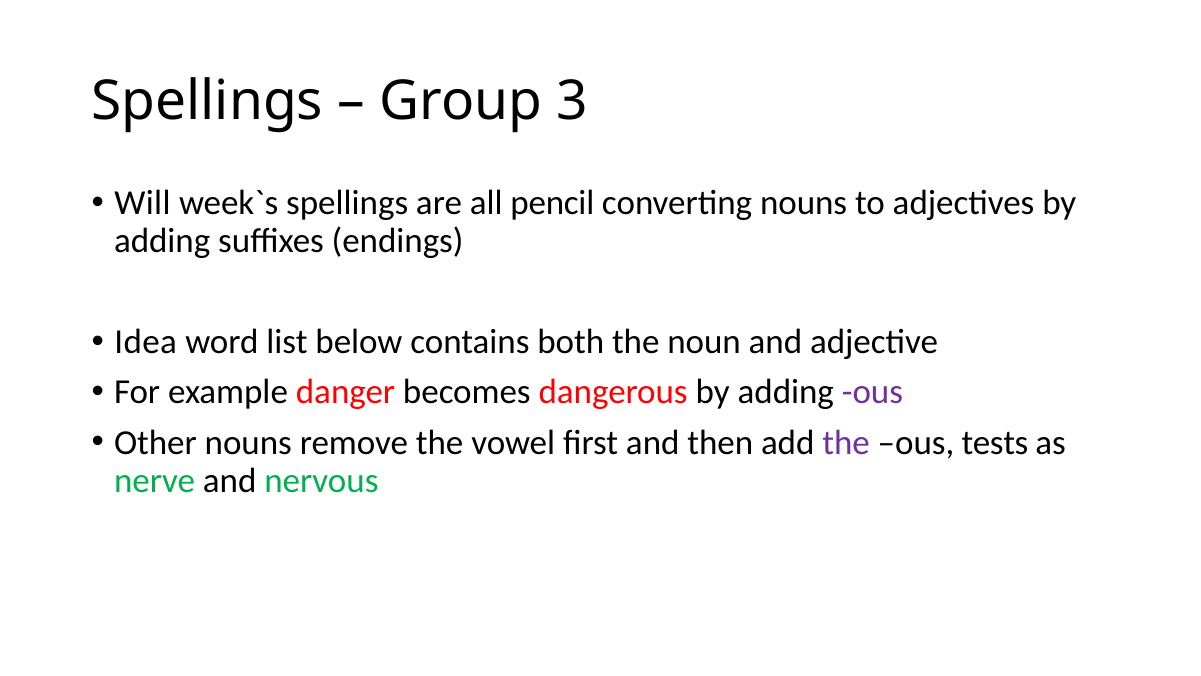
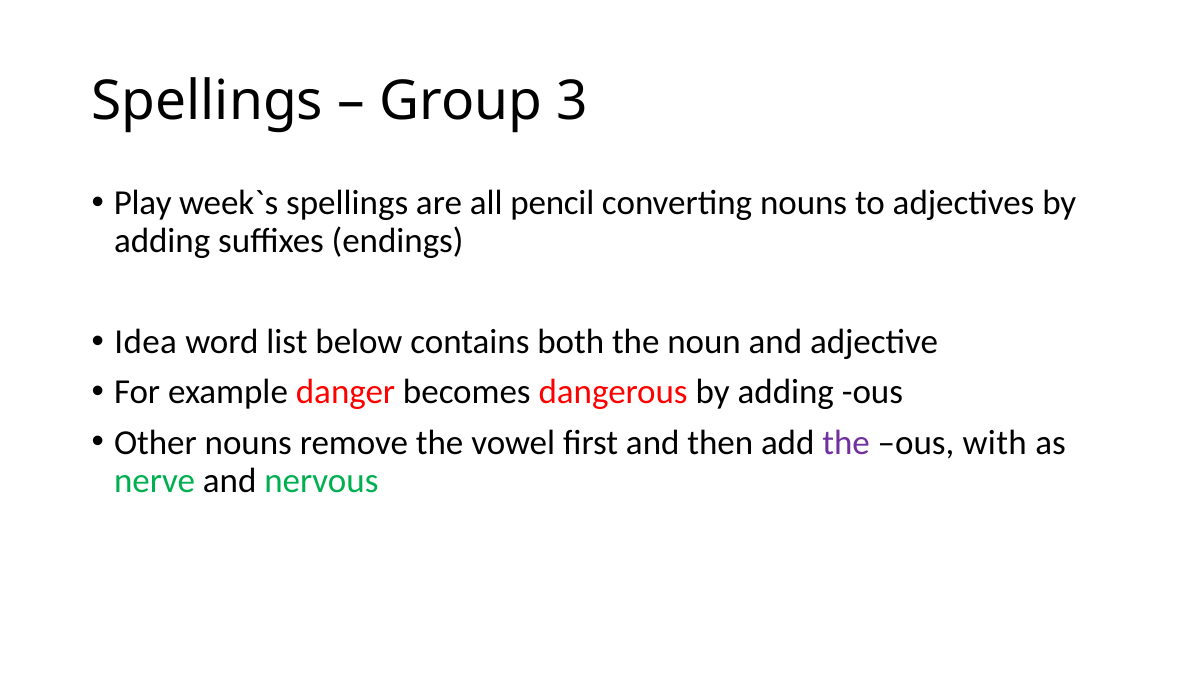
Will: Will -> Play
ous at (872, 392) colour: purple -> black
tests: tests -> with
